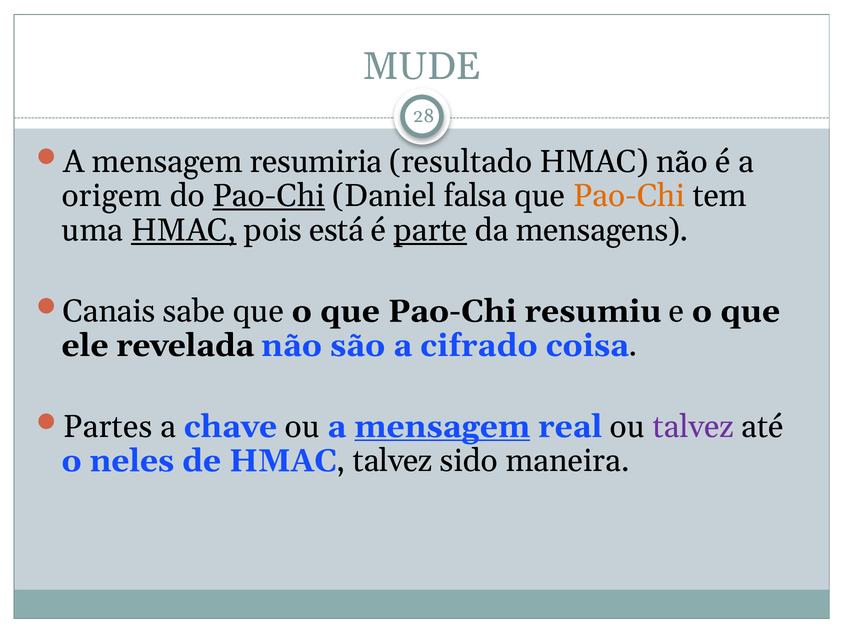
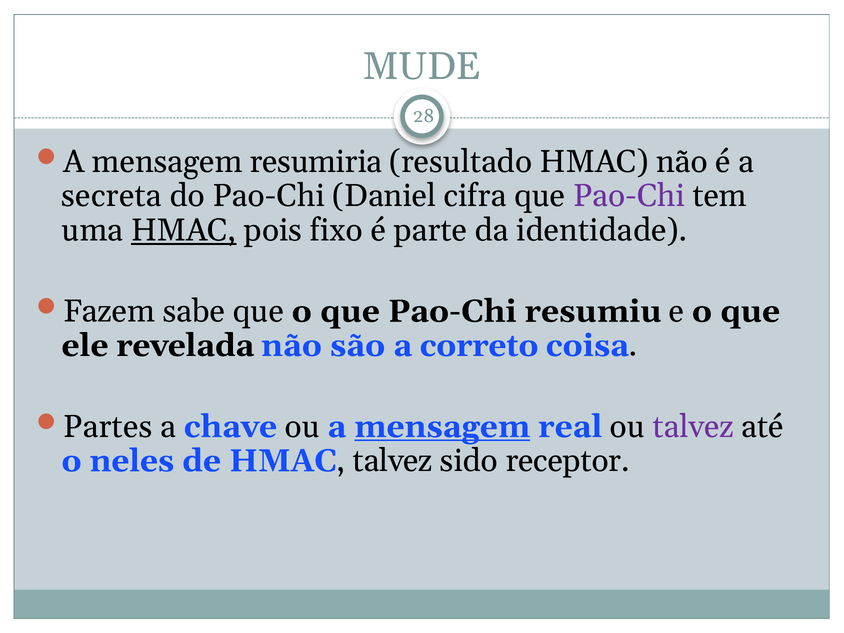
origem: origem -> secreta
Pao-Chi at (269, 196) underline: present -> none
falsa: falsa -> cifra
Pao-Chi at (629, 196) colour: orange -> purple
está: está -> fixo
parte underline: present -> none
mensagens: mensagens -> identidade
Canais: Canais -> Fazem
cifrado: cifrado -> correto
maneira: maneira -> receptor
